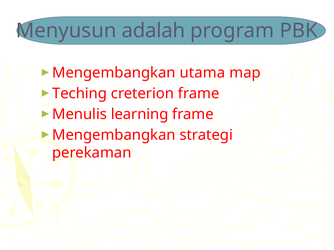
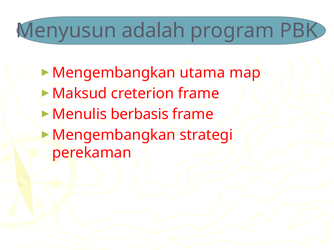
Teching: Teching -> Maksud
learning: learning -> berbasis
